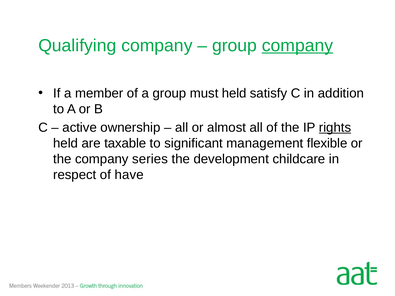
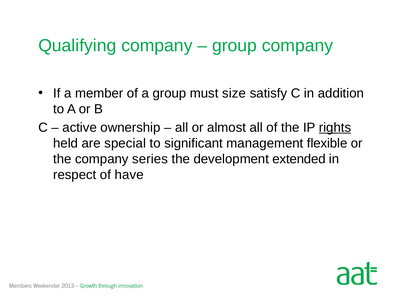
company at (297, 46) underline: present -> none
must held: held -> size
taxable: taxable -> special
childcare: childcare -> extended
